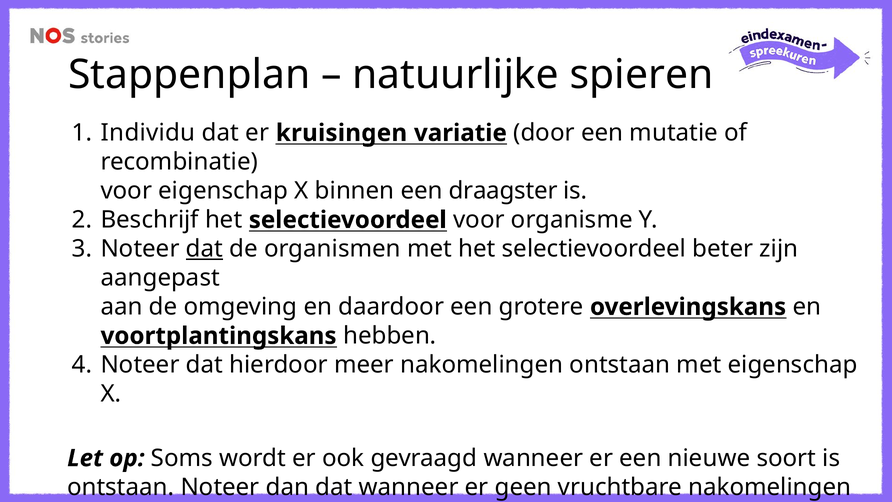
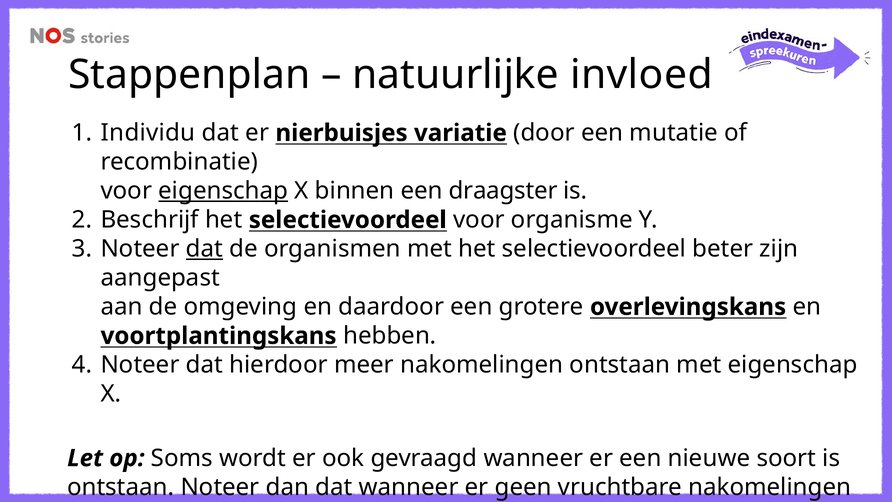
spieren: spieren -> invloed
kruisingen: kruisingen -> nierbuisjes
eigenschap at (223, 191) underline: none -> present
